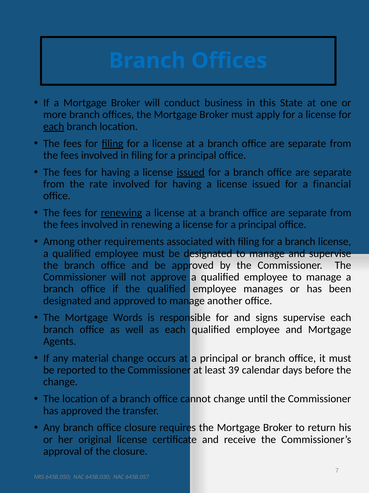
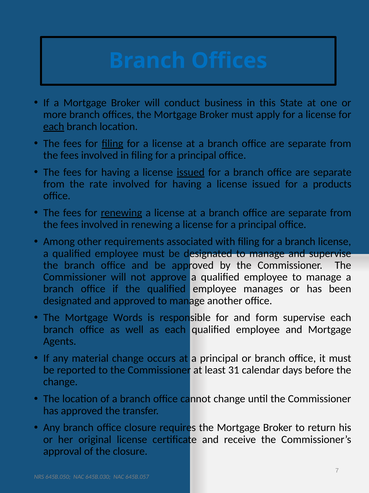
financial: financial -> products
signs: signs -> form
39: 39 -> 31
